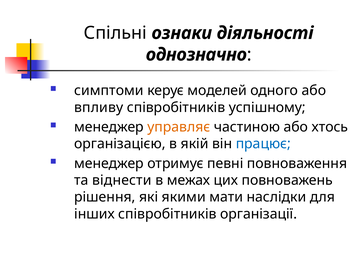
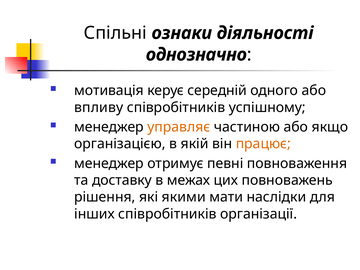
симптоми: симптоми -> мотивація
моделей: моделей -> середній
хтось: хтось -> якщо
працює colour: blue -> orange
віднести: віднести -> доставку
